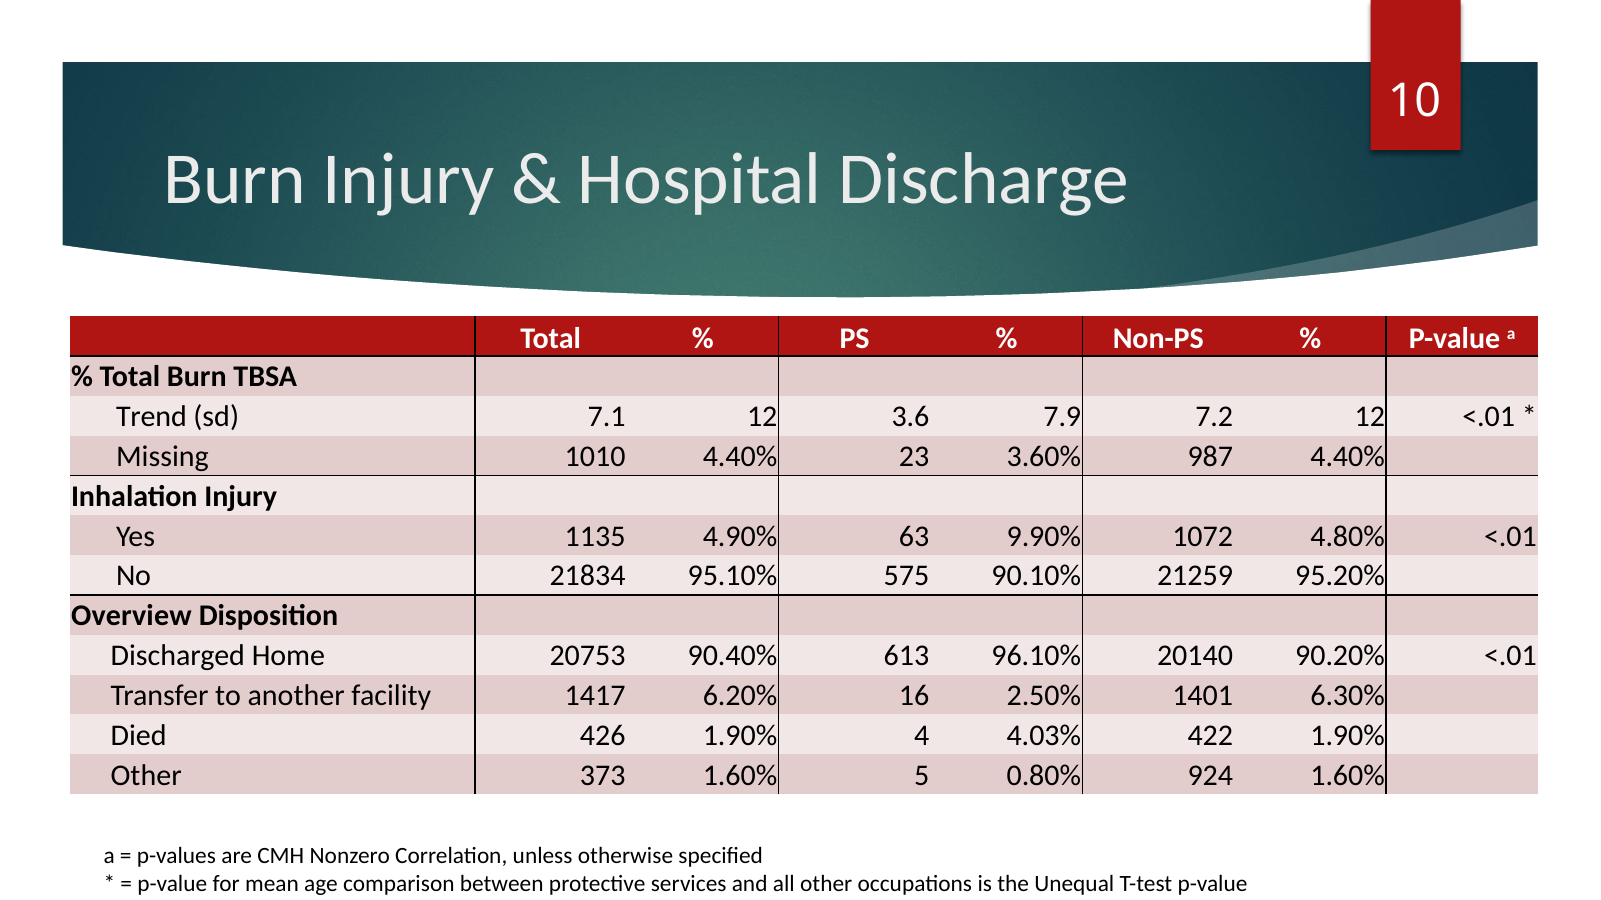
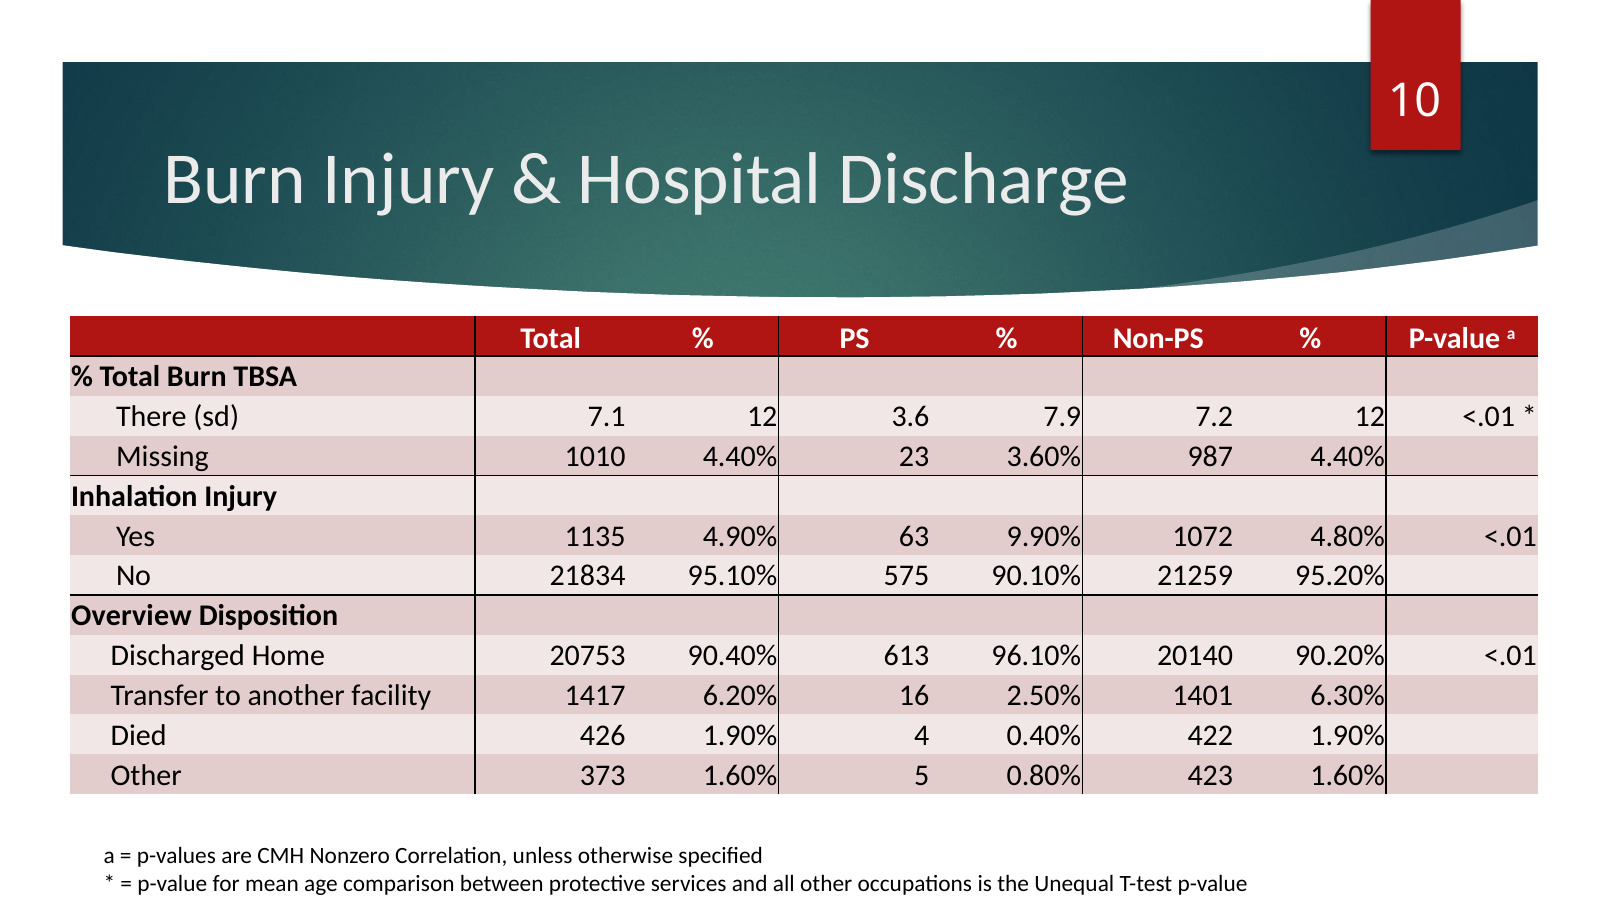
Trend: Trend -> There
4.03%: 4.03% -> 0.40%
924: 924 -> 423
